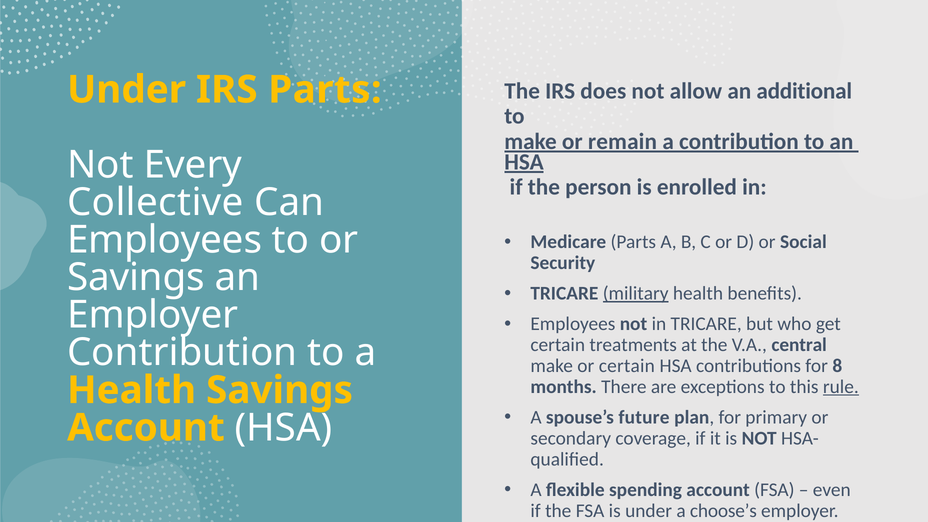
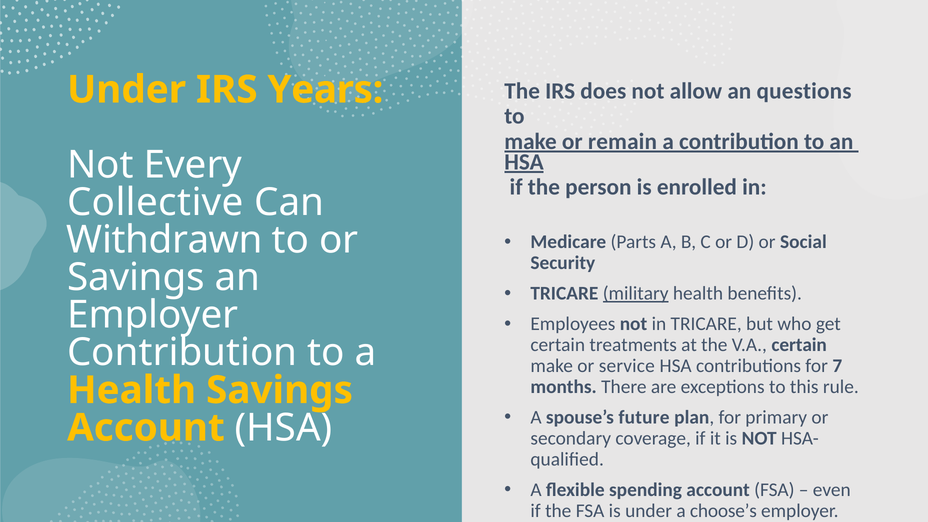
additional: additional -> questions
IRS Parts: Parts -> Years
Employees at (165, 240): Employees -> Withdrawn
V.A central: central -> certain
or certain: certain -> service
8: 8 -> 7
rule underline: present -> none
